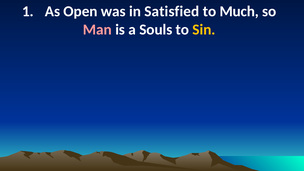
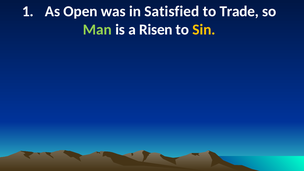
Much: Much -> Trade
Man colour: pink -> light green
Souls: Souls -> Risen
